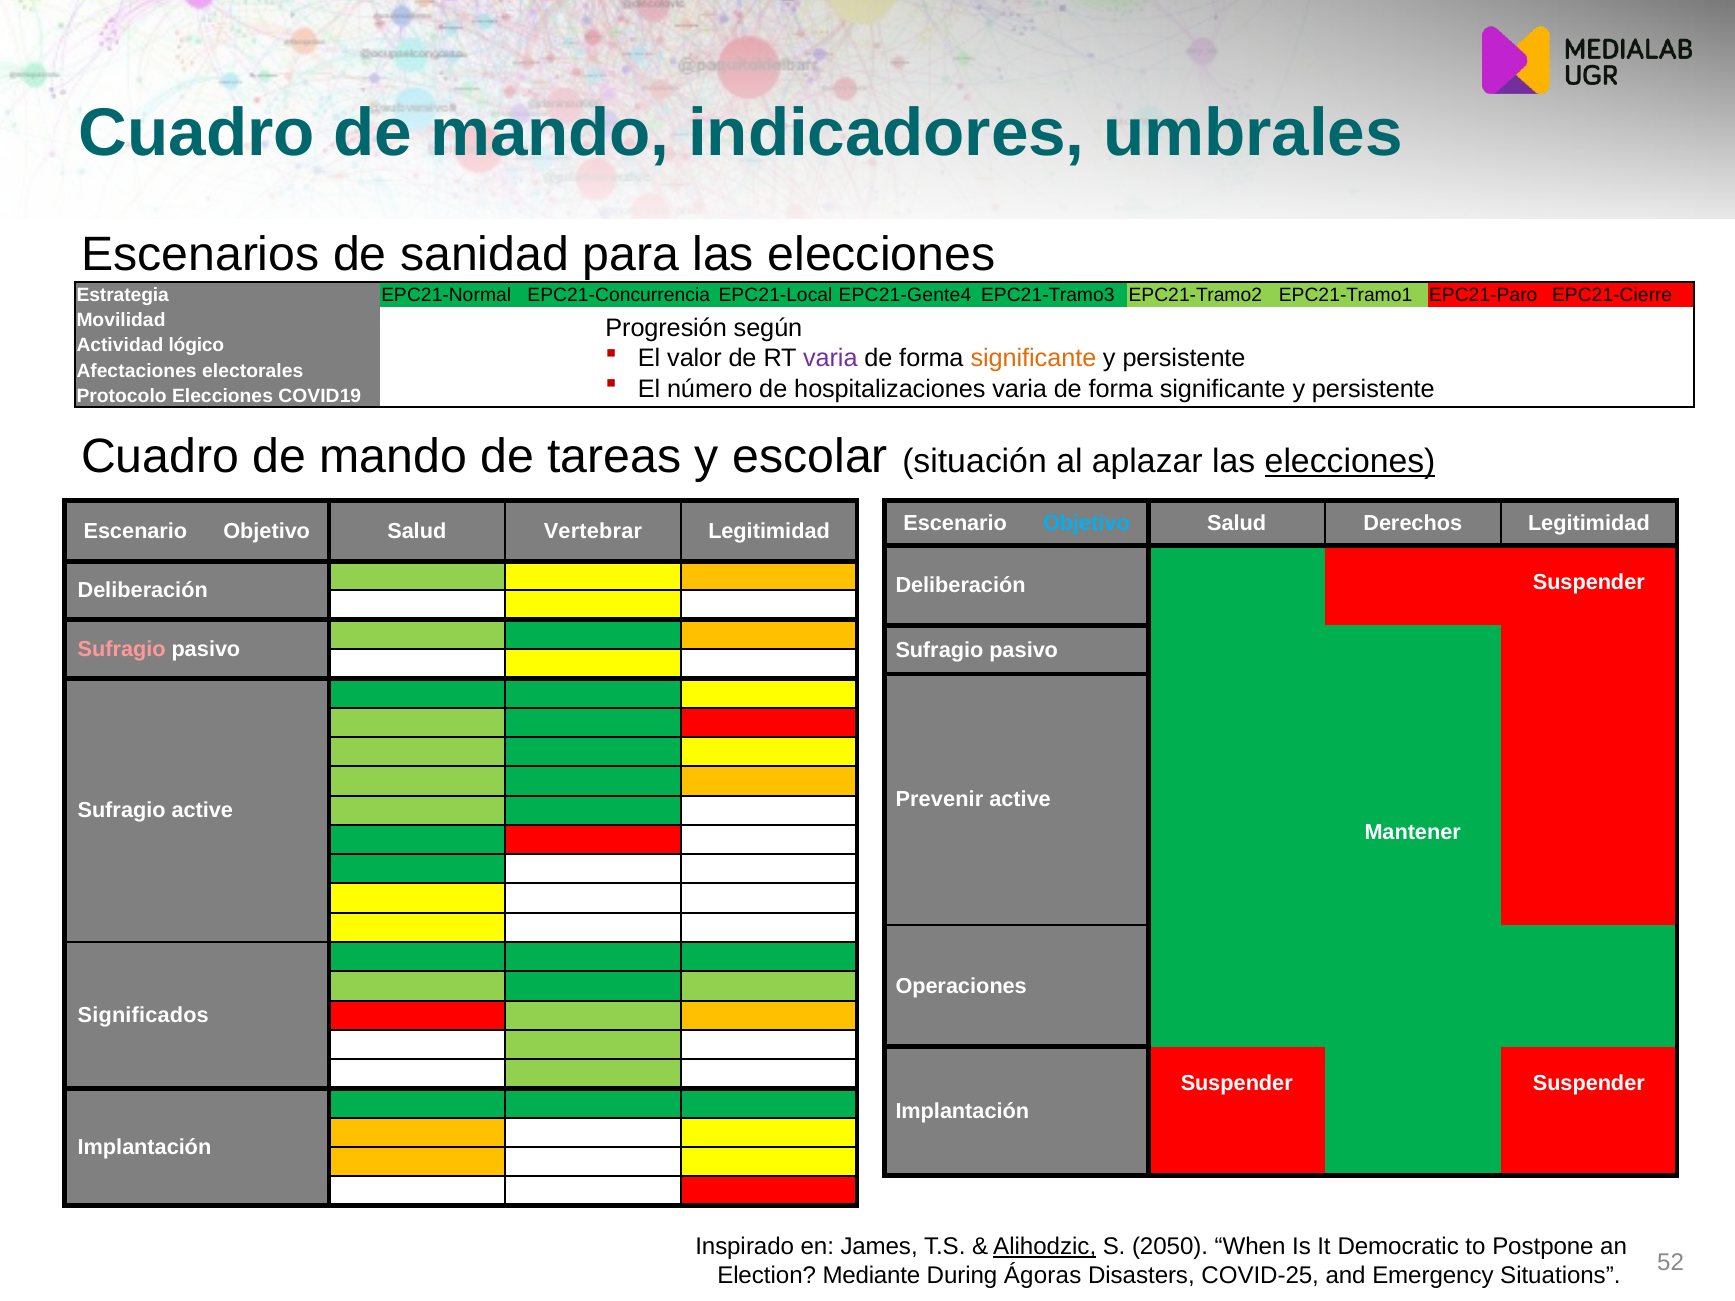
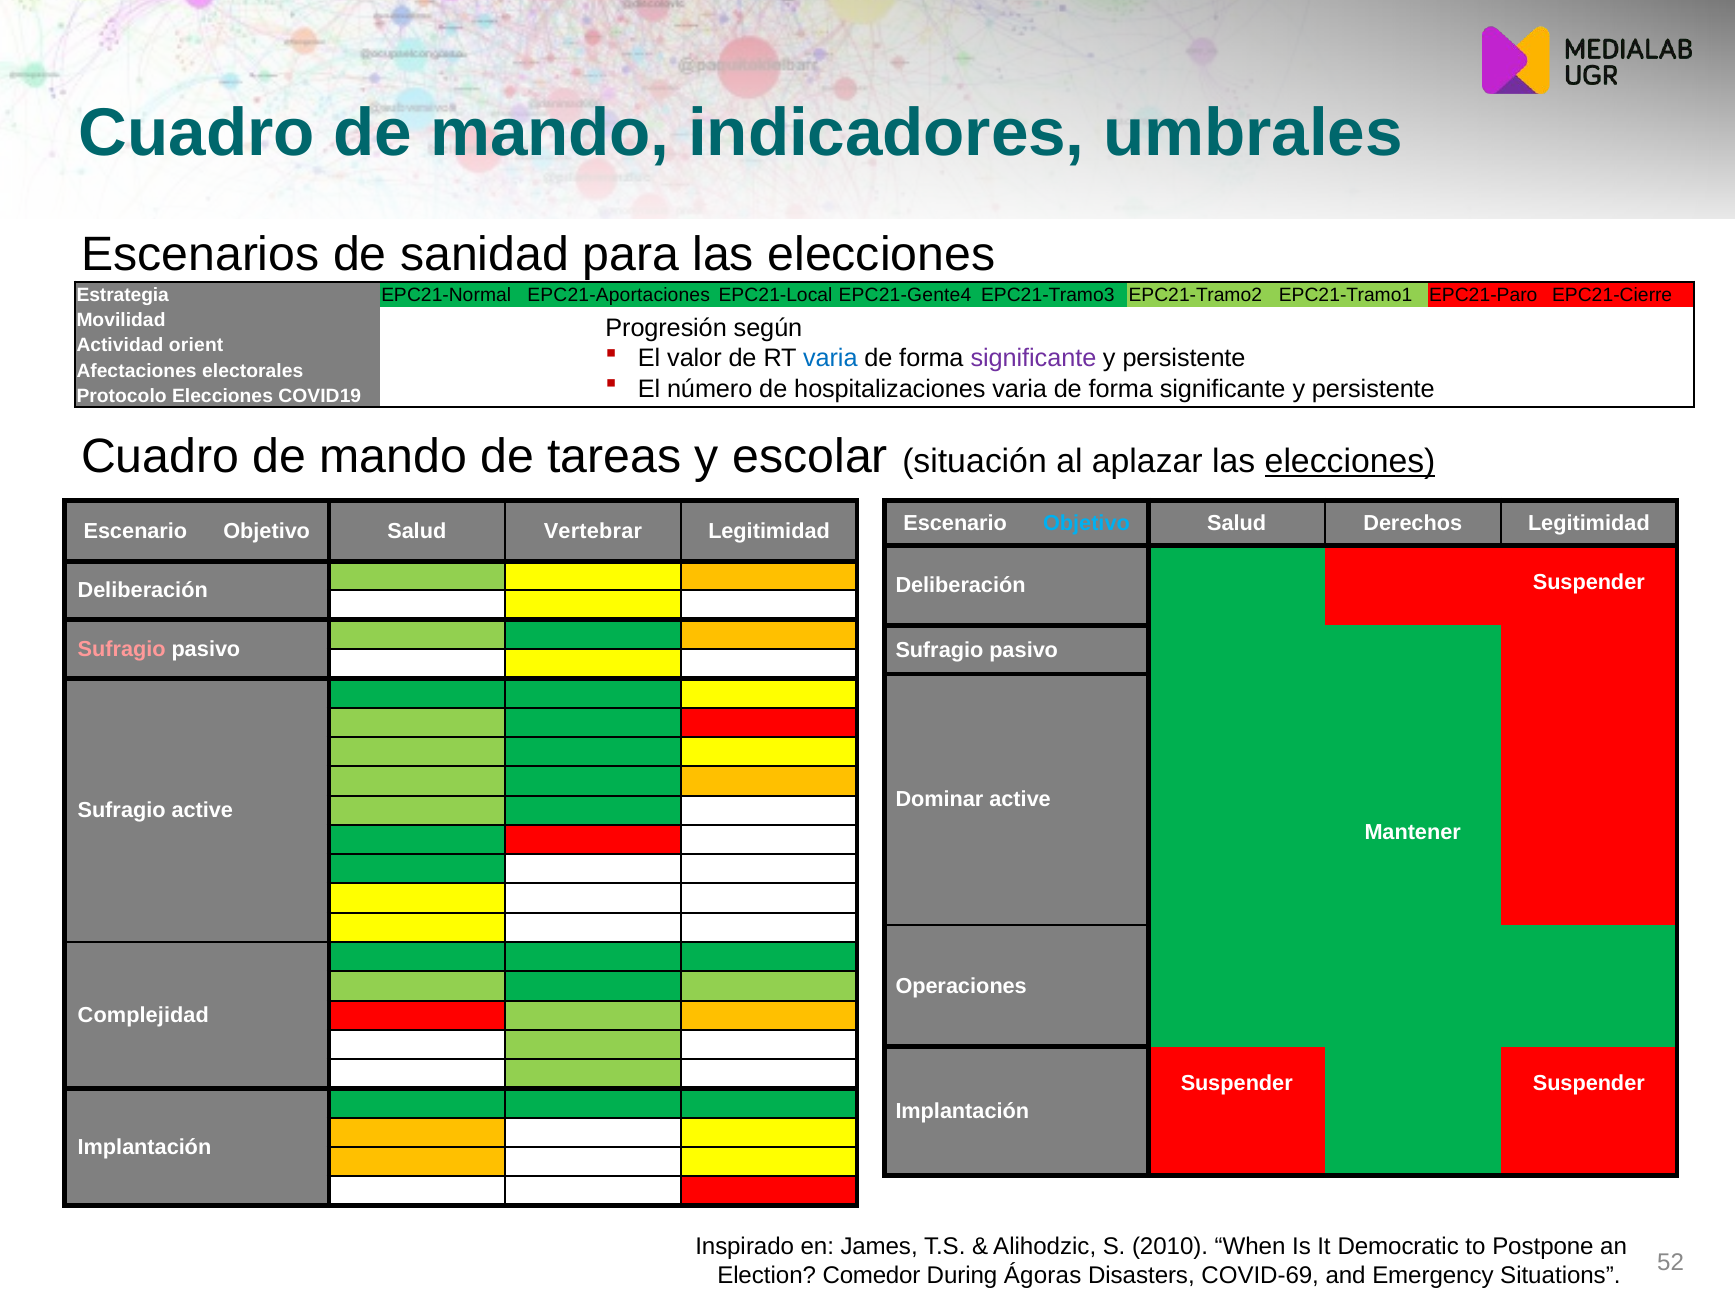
EPC21-Concurrencia: EPC21-Concurrencia -> EPC21-Aportaciones
lógico: lógico -> orient
varia at (830, 359) colour: purple -> blue
significante at (1033, 359) colour: orange -> purple
Prevenir: Prevenir -> Dominar
Significados: Significados -> Complejidad
Alihodzic underline: present -> none
2050: 2050 -> 2010
Mediante: Mediante -> Comedor
COVID-25: COVID-25 -> COVID-69
